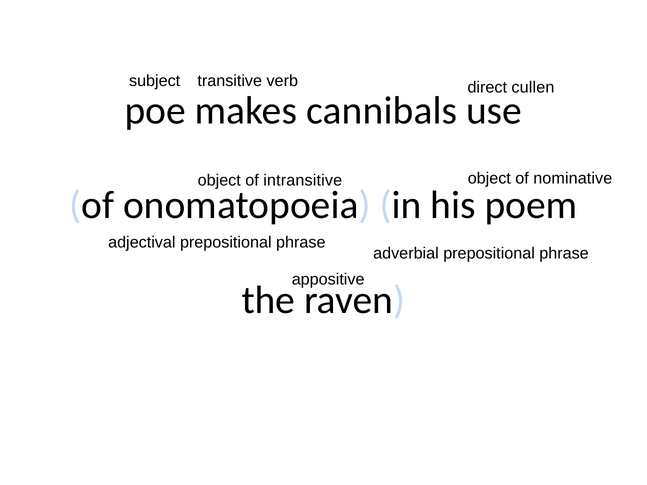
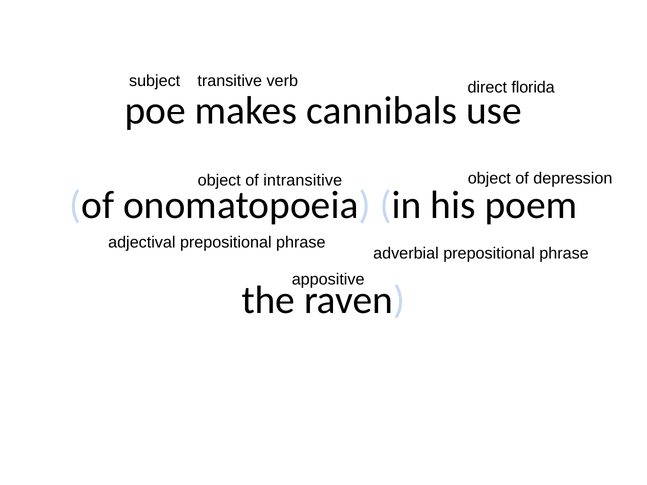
cullen: cullen -> florida
nominative: nominative -> depression
